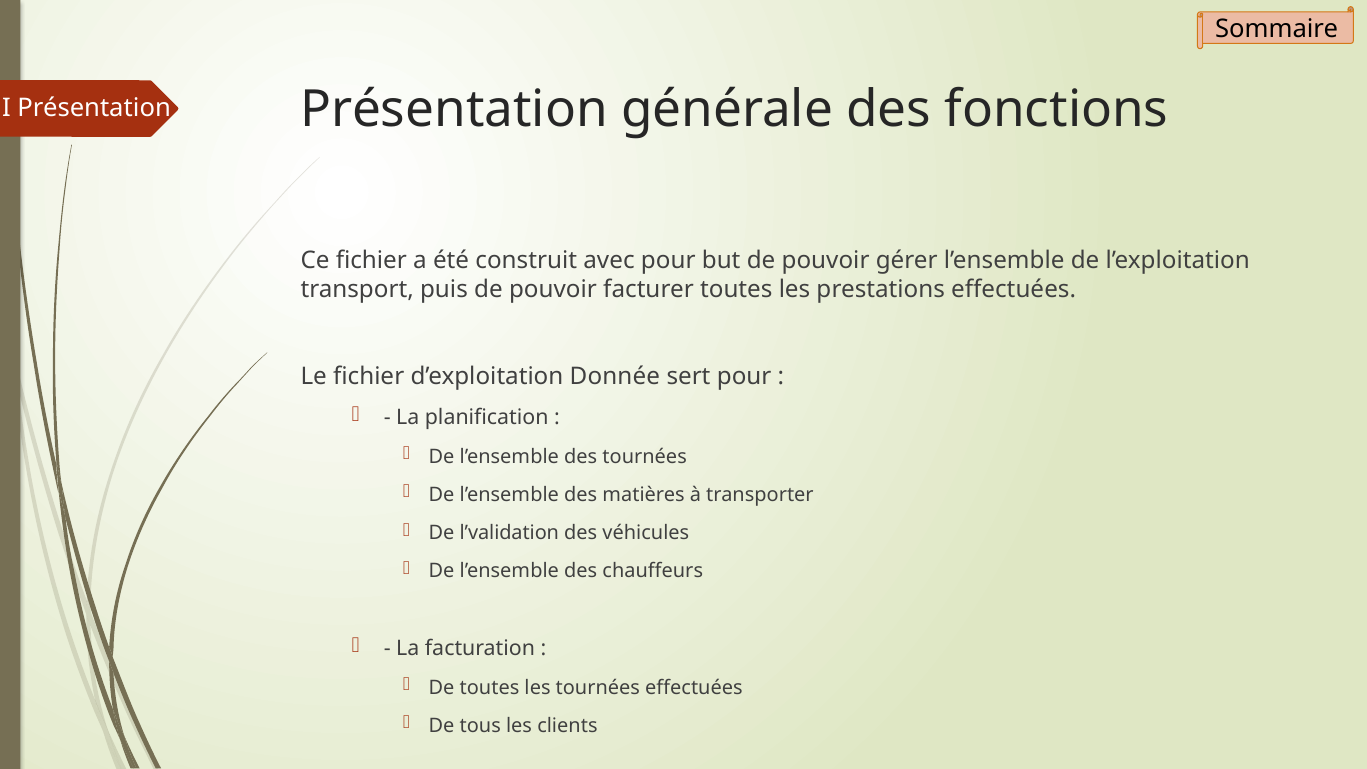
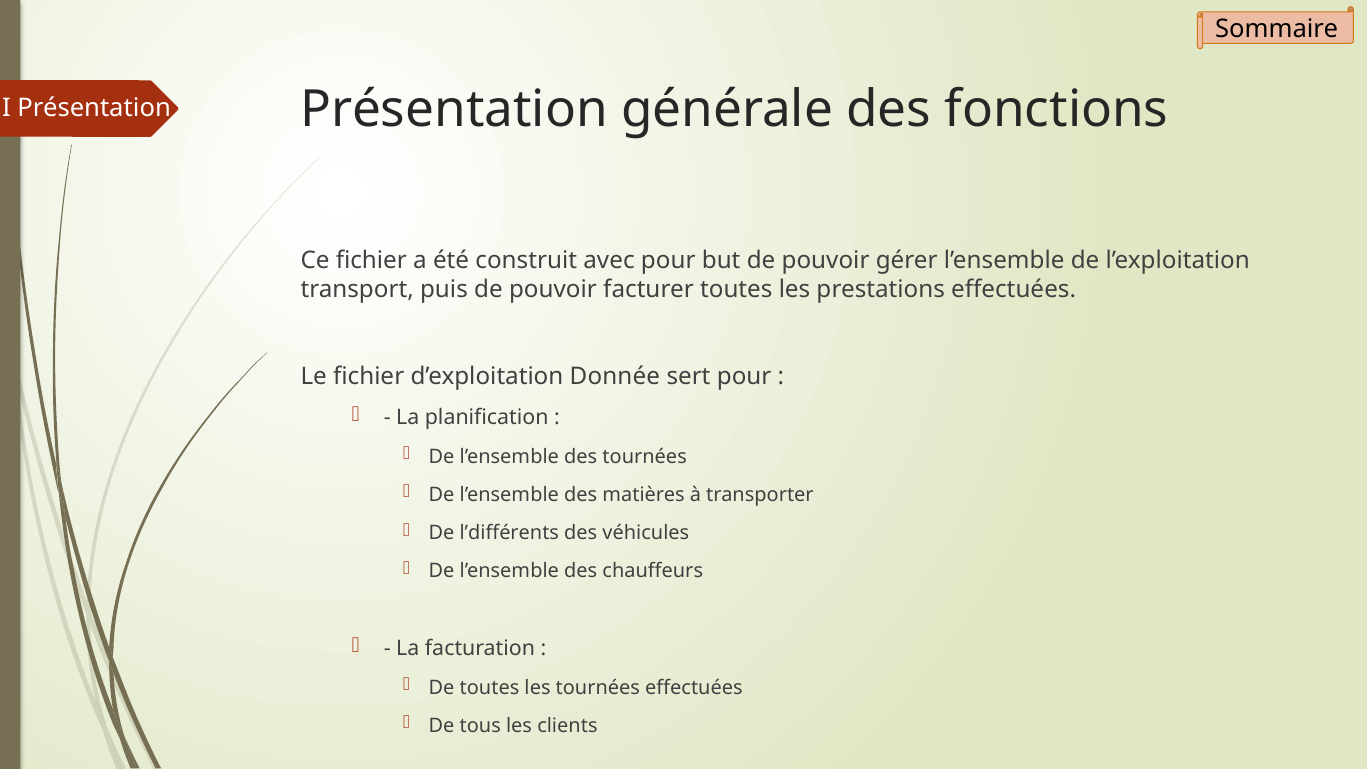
l’validation: l’validation -> l’différents
